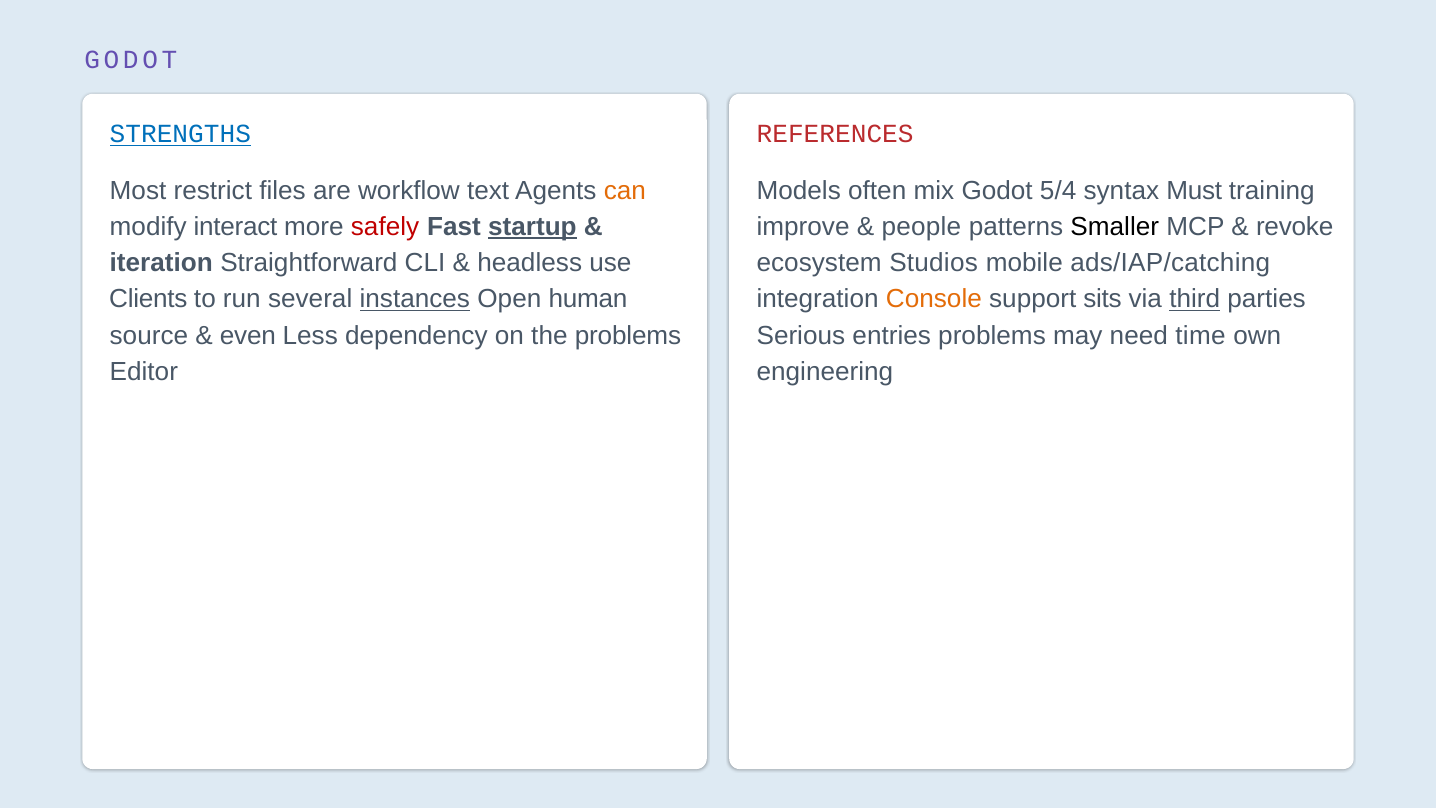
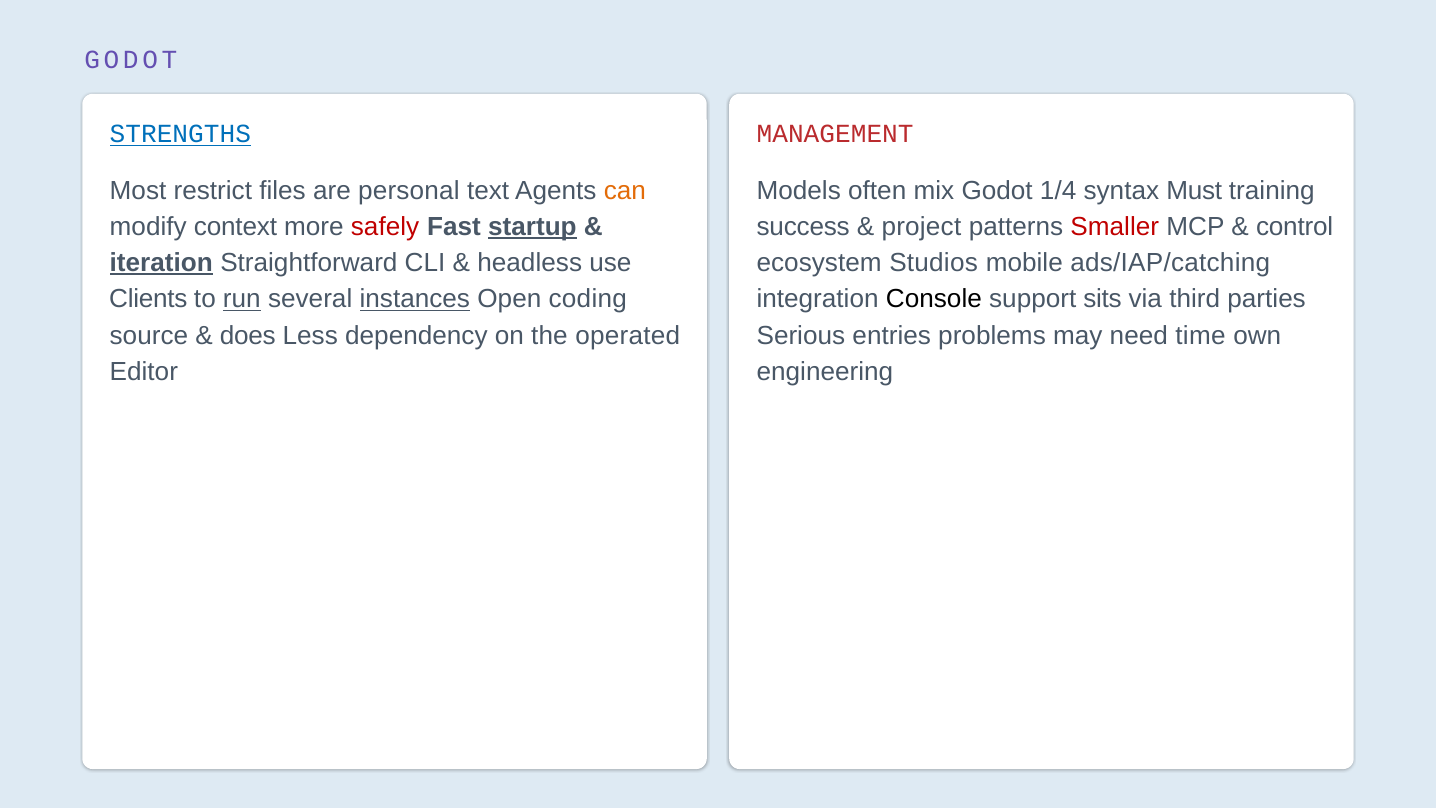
REFERENCES: REFERENCES -> MANAGEMENT
workflow: workflow -> personal
5/4: 5/4 -> 1/4
interact: interact -> context
improve: improve -> success
people: people -> project
Smaller colour: black -> red
revoke: revoke -> control
iteration underline: none -> present
run underline: none -> present
human: human -> coding
Console colour: orange -> black
third underline: present -> none
even: even -> does
the problems: problems -> operated
